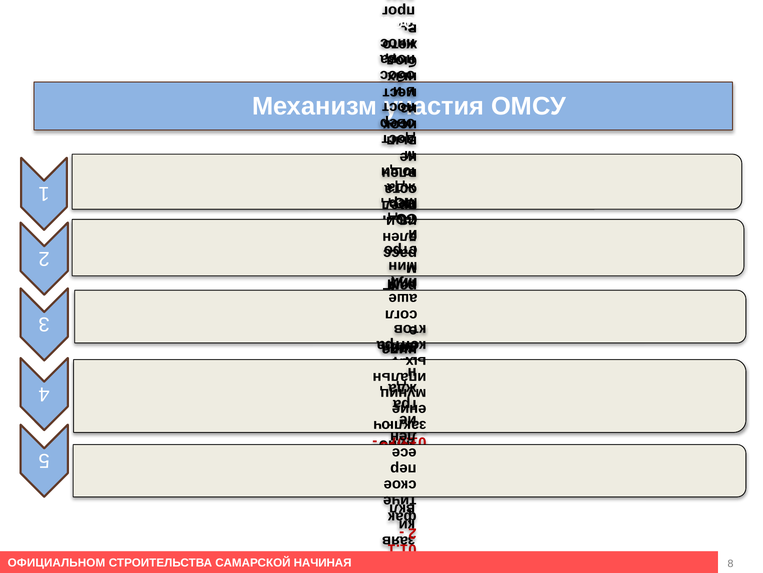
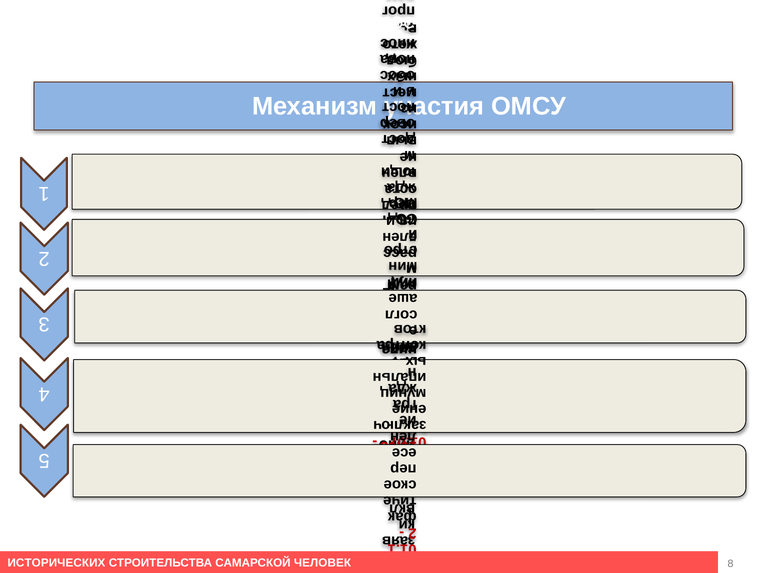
ОФИЦИАЛЬНОМ: ОФИЦИАЛЬНОМ -> ИСТОРИЧЕСКИХ
НАЧИНАЯ: НАЧИНАЯ -> ЧЕЛОВЕК
